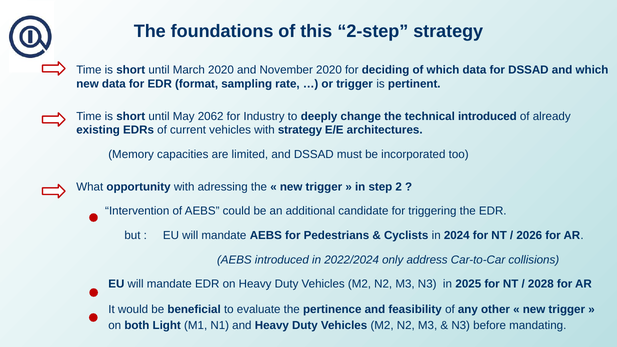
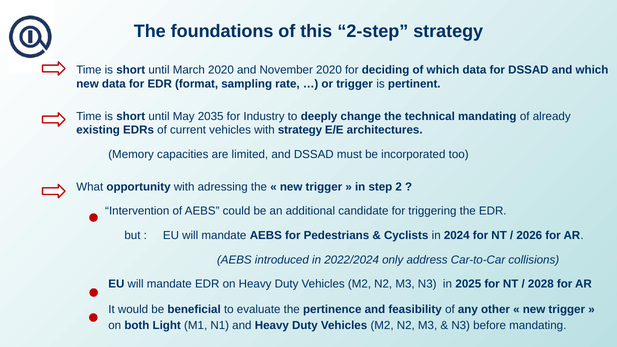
2062: 2062 -> 2035
technical introduced: introduced -> mandating
